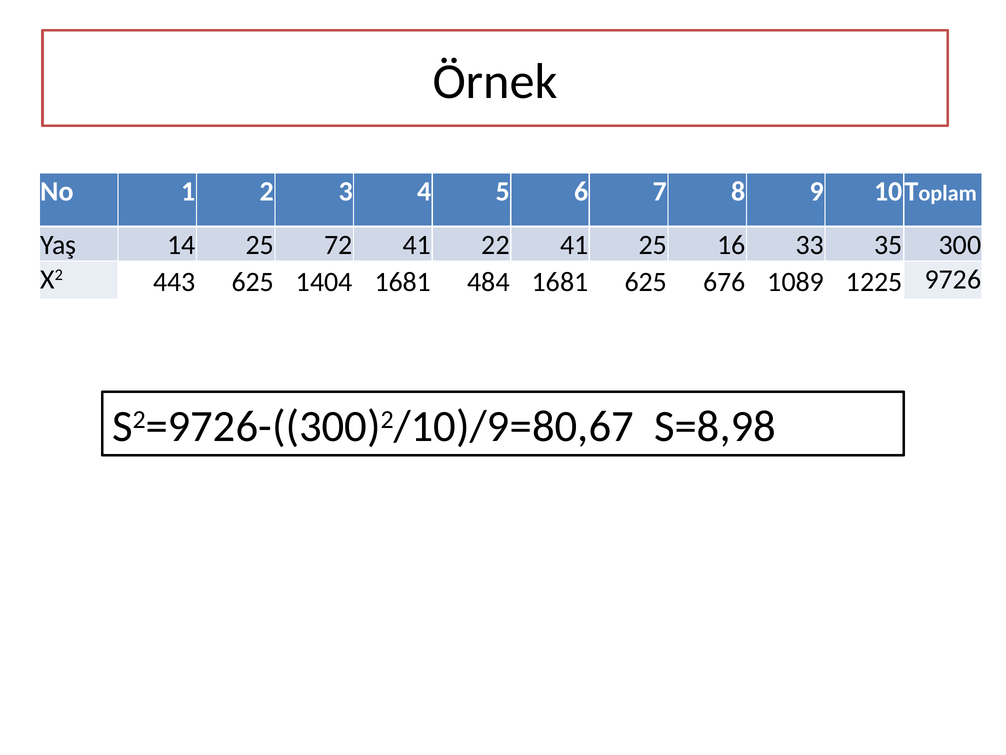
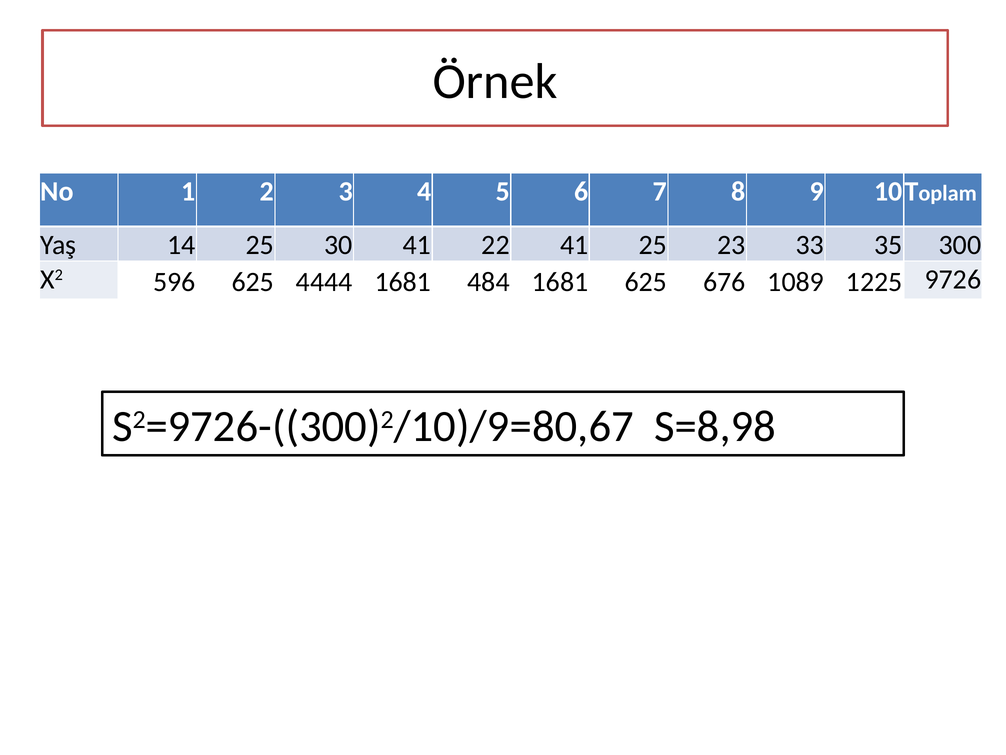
72: 72 -> 30
16: 16 -> 23
443: 443 -> 596
1404: 1404 -> 4444
